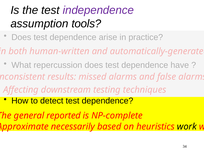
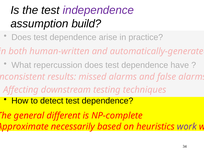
tools: tools -> build
reported: reported -> different
work colour: black -> purple
